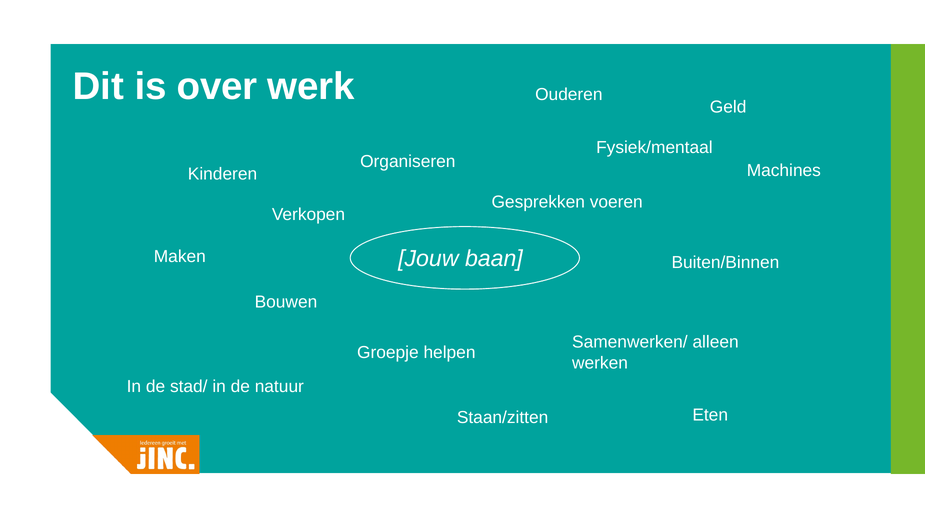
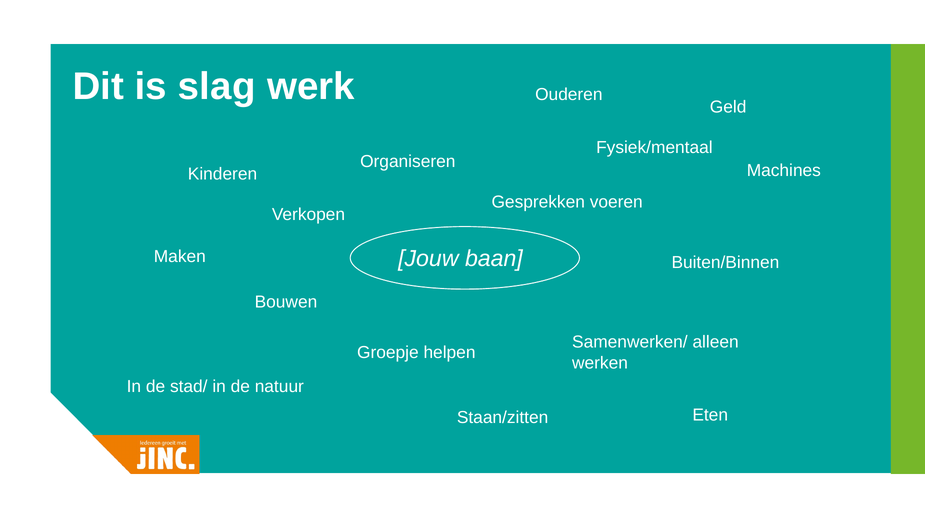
over: over -> slag
